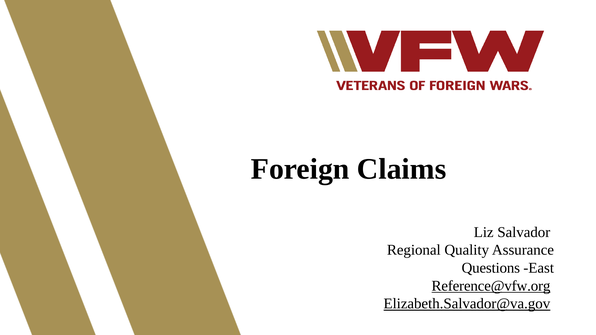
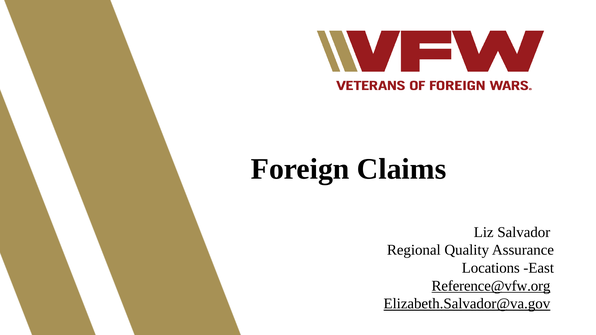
Questions: Questions -> Locations
